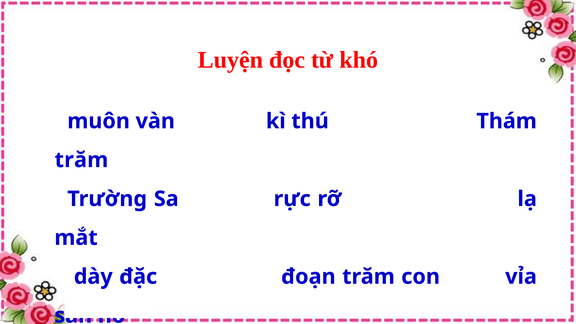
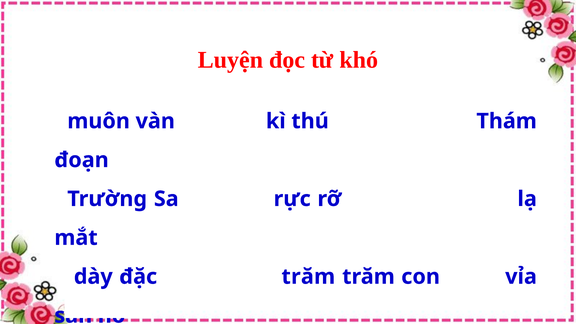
trăm at (81, 160): trăm -> đoạn
đặc đoạn: đoạn -> trăm
